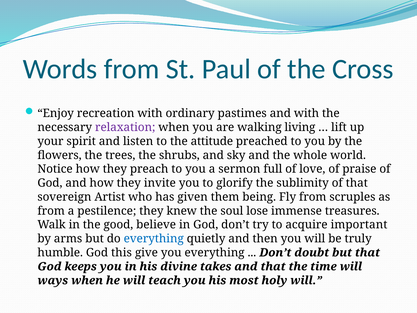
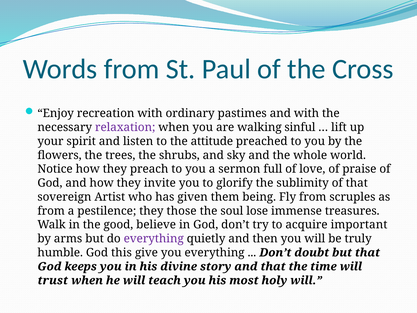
living: living -> sinful
knew: knew -> those
everything at (154, 239) colour: blue -> purple
takes: takes -> story
ways: ways -> trust
